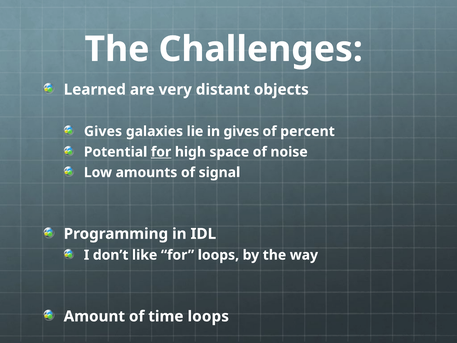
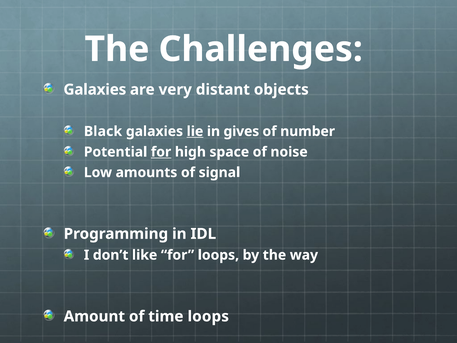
Learned at (95, 90): Learned -> Galaxies
Gives at (103, 131): Gives -> Black
lie underline: none -> present
percent: percent -> number
